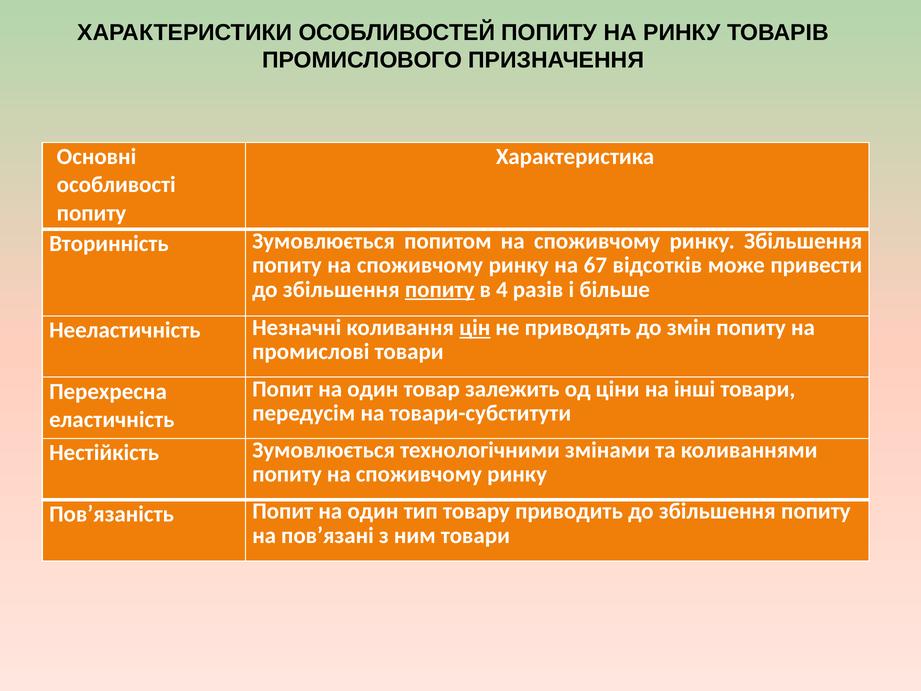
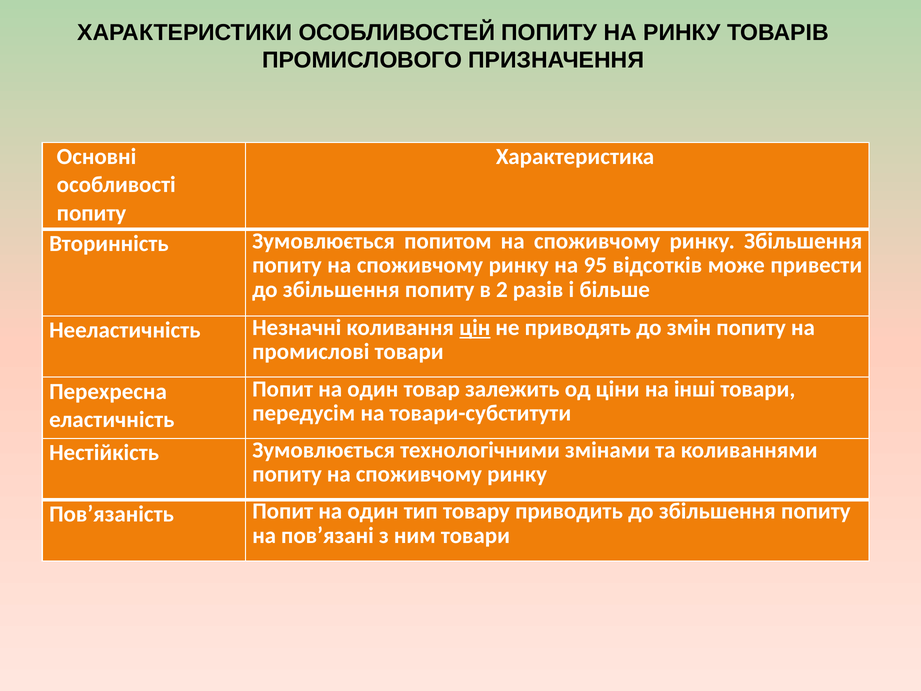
67: 67 -> 95
попиту at (440, 289) underline: present -> none
4: 4 -> 2
